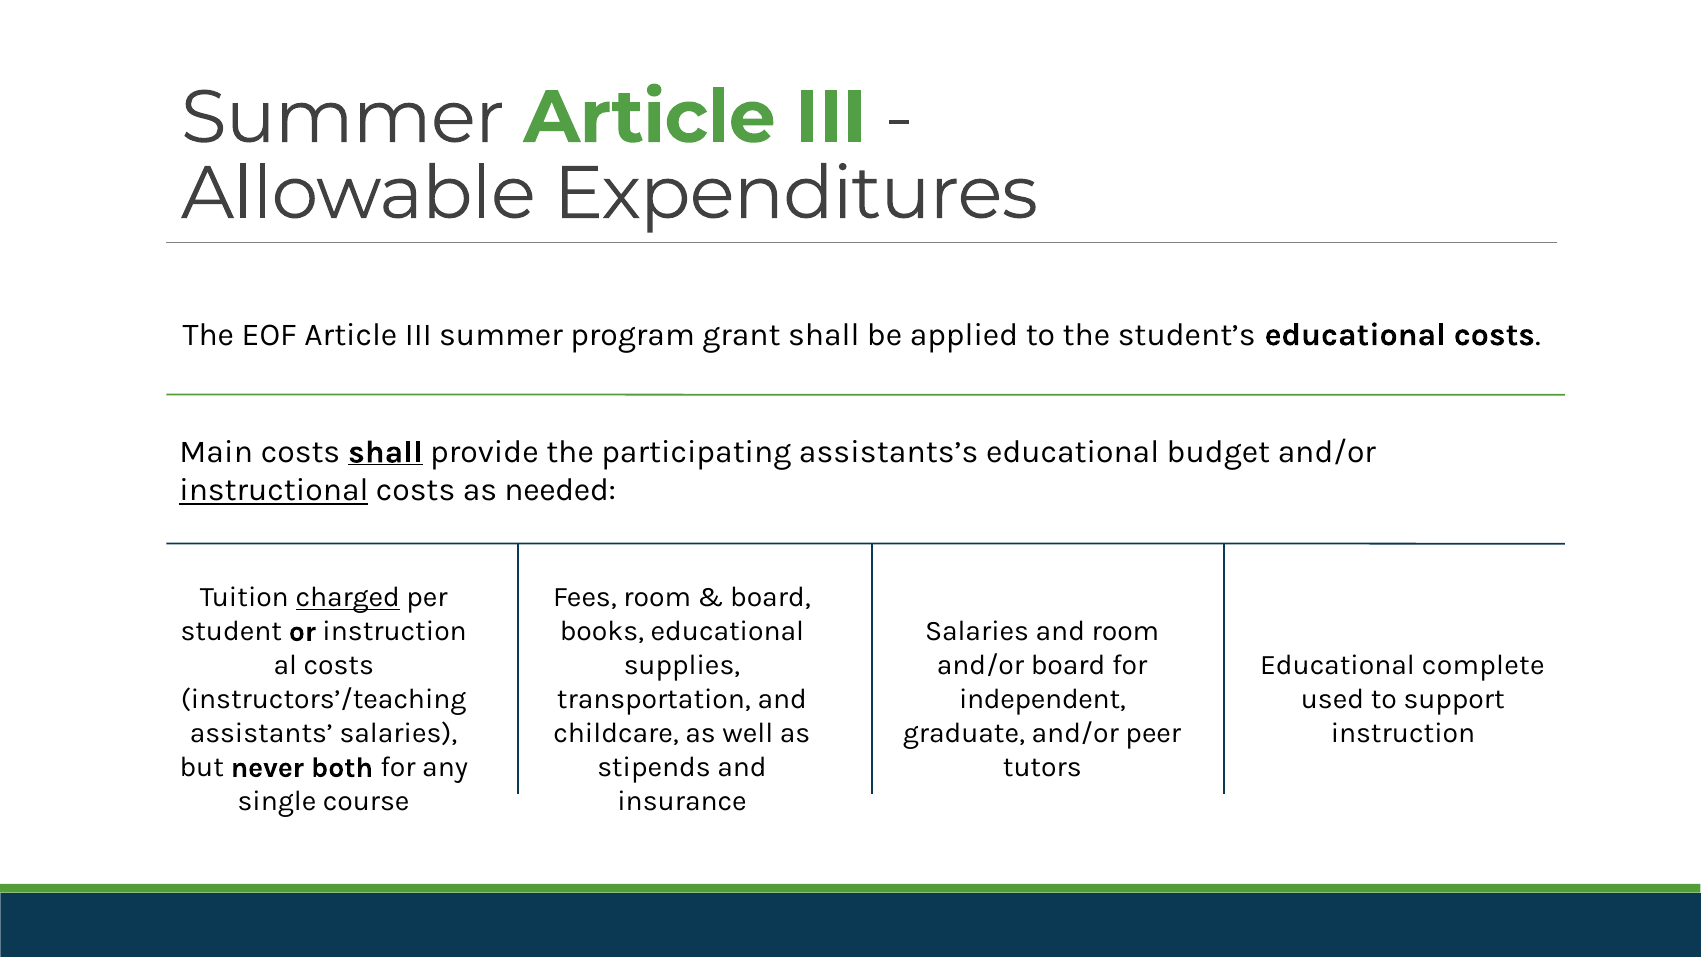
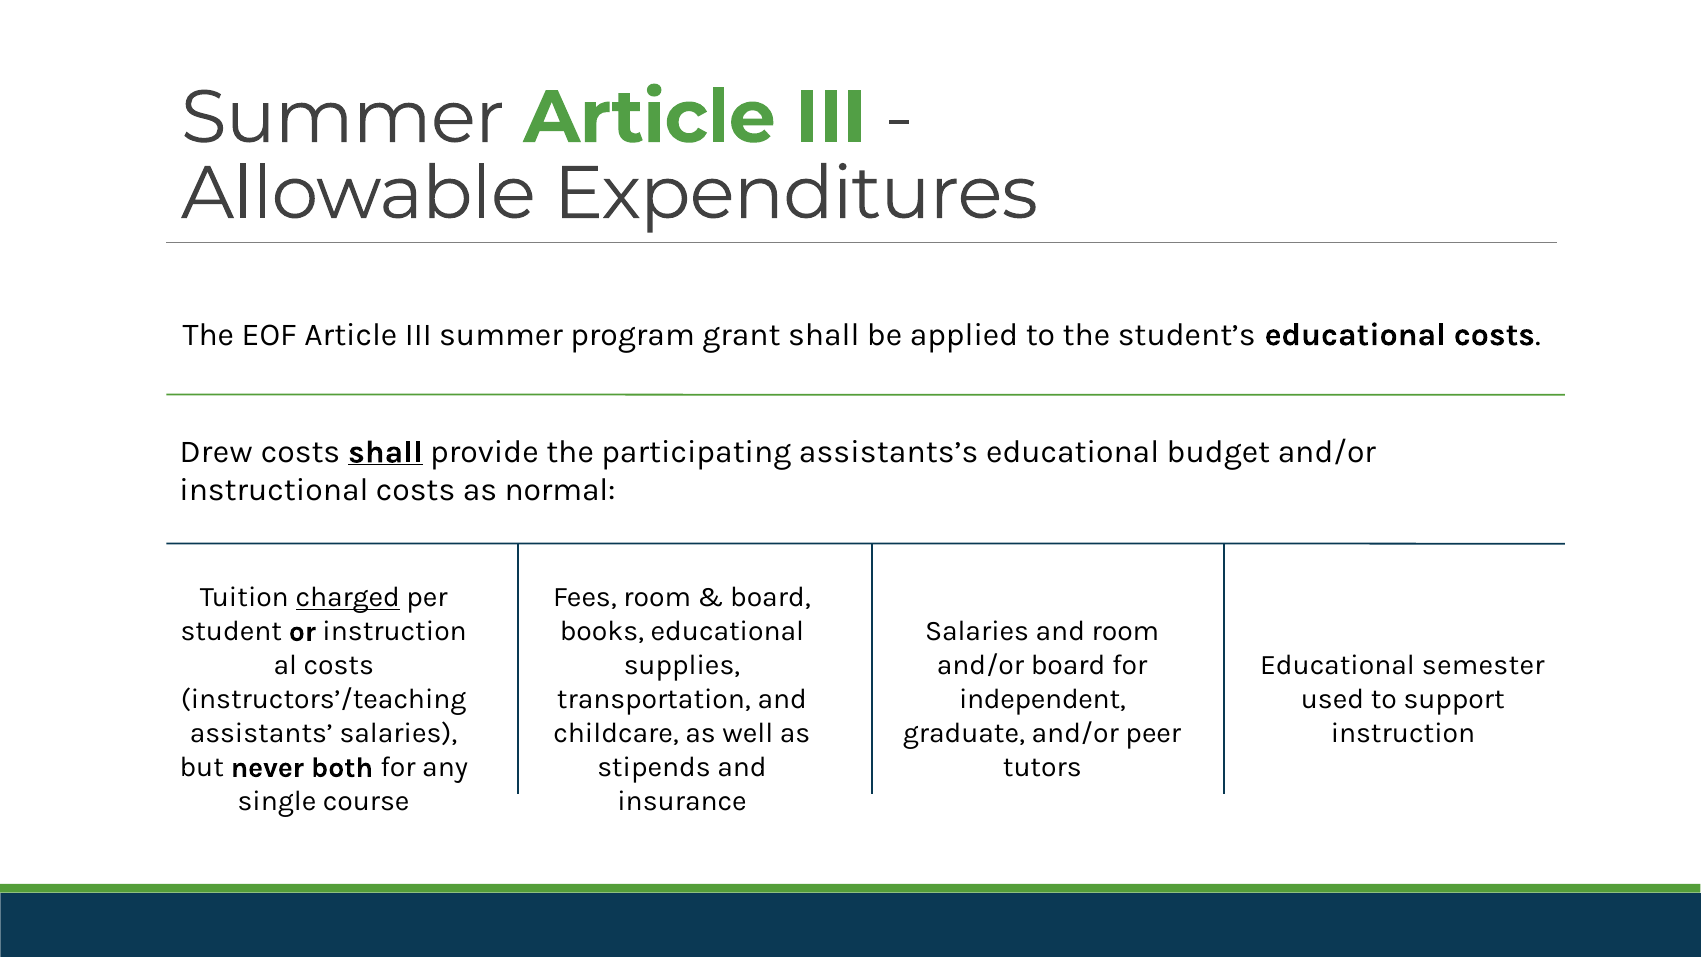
Main: Main -> Drew
instructional underline: present -> none
needed: needed -> normal
complete: complete -> semester
